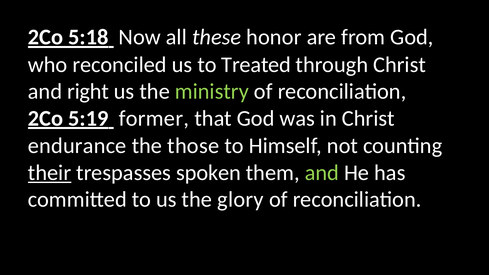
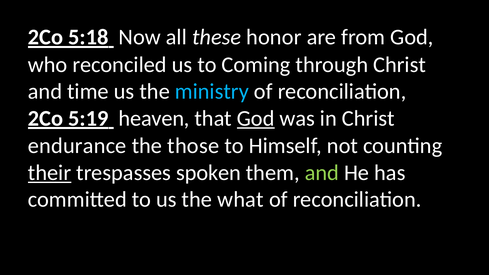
Treated: Treated -> Coming
right: right -> time
ministry colour: light green -> light blue
former: former -> heaven
God at (256, 118) underline: none -> present
glory: glory -> what
